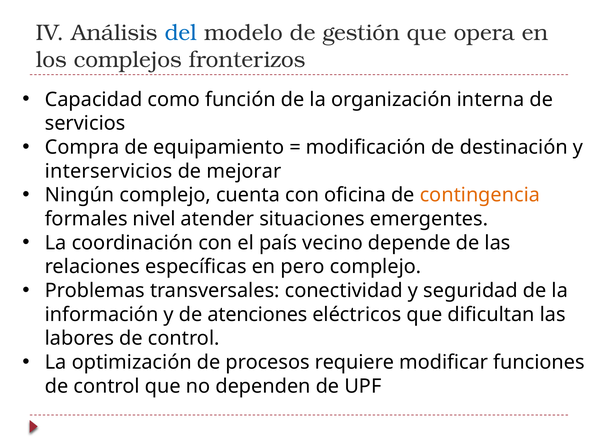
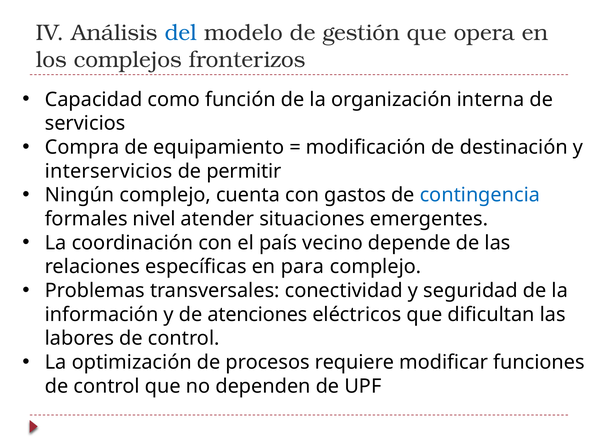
mejorar: mejorar -> permitir
oficina: oficina -> gastos
contingencia colour: orange -> blue
pero: pero -> para
